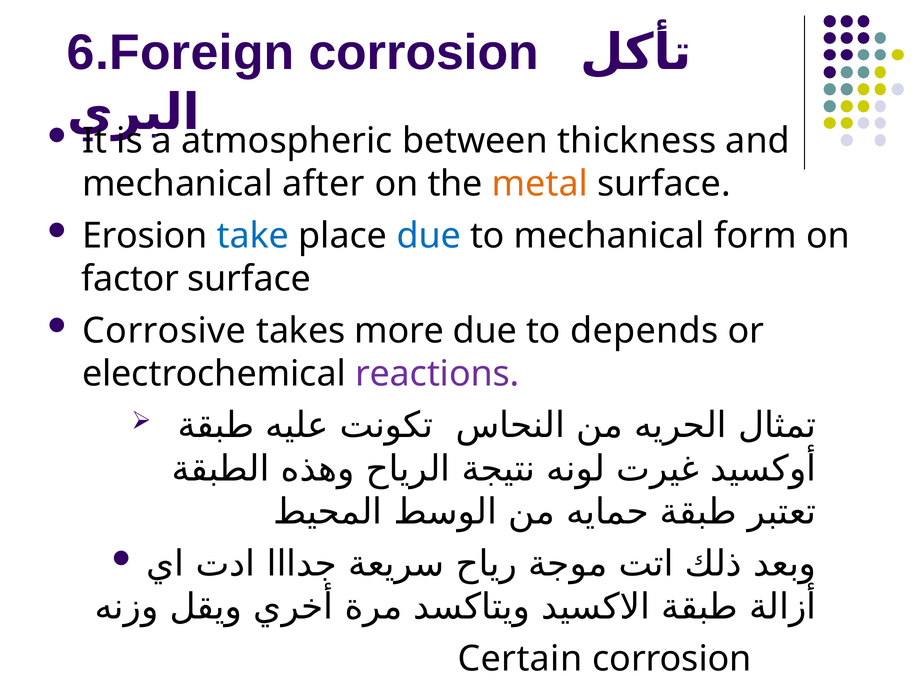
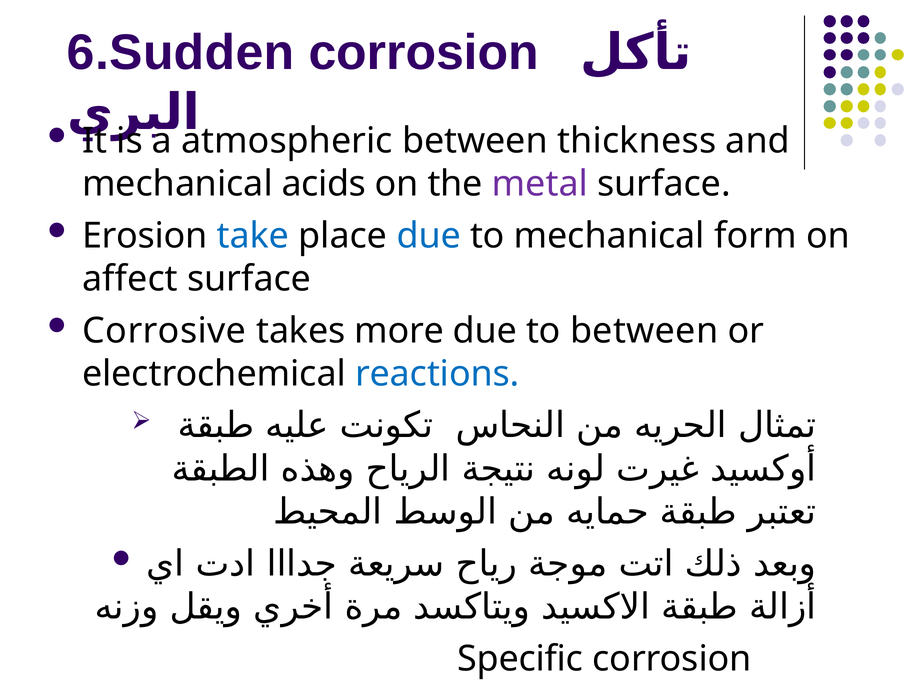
6.Foreign: 6.Foreign -> 6.Sudden
after: after -> acids
metal colour: orange -> purple
factor: factor -> affect
to depends: depends -> between
reactions colour: purple -> blue
Certain: Certain -> Specific
